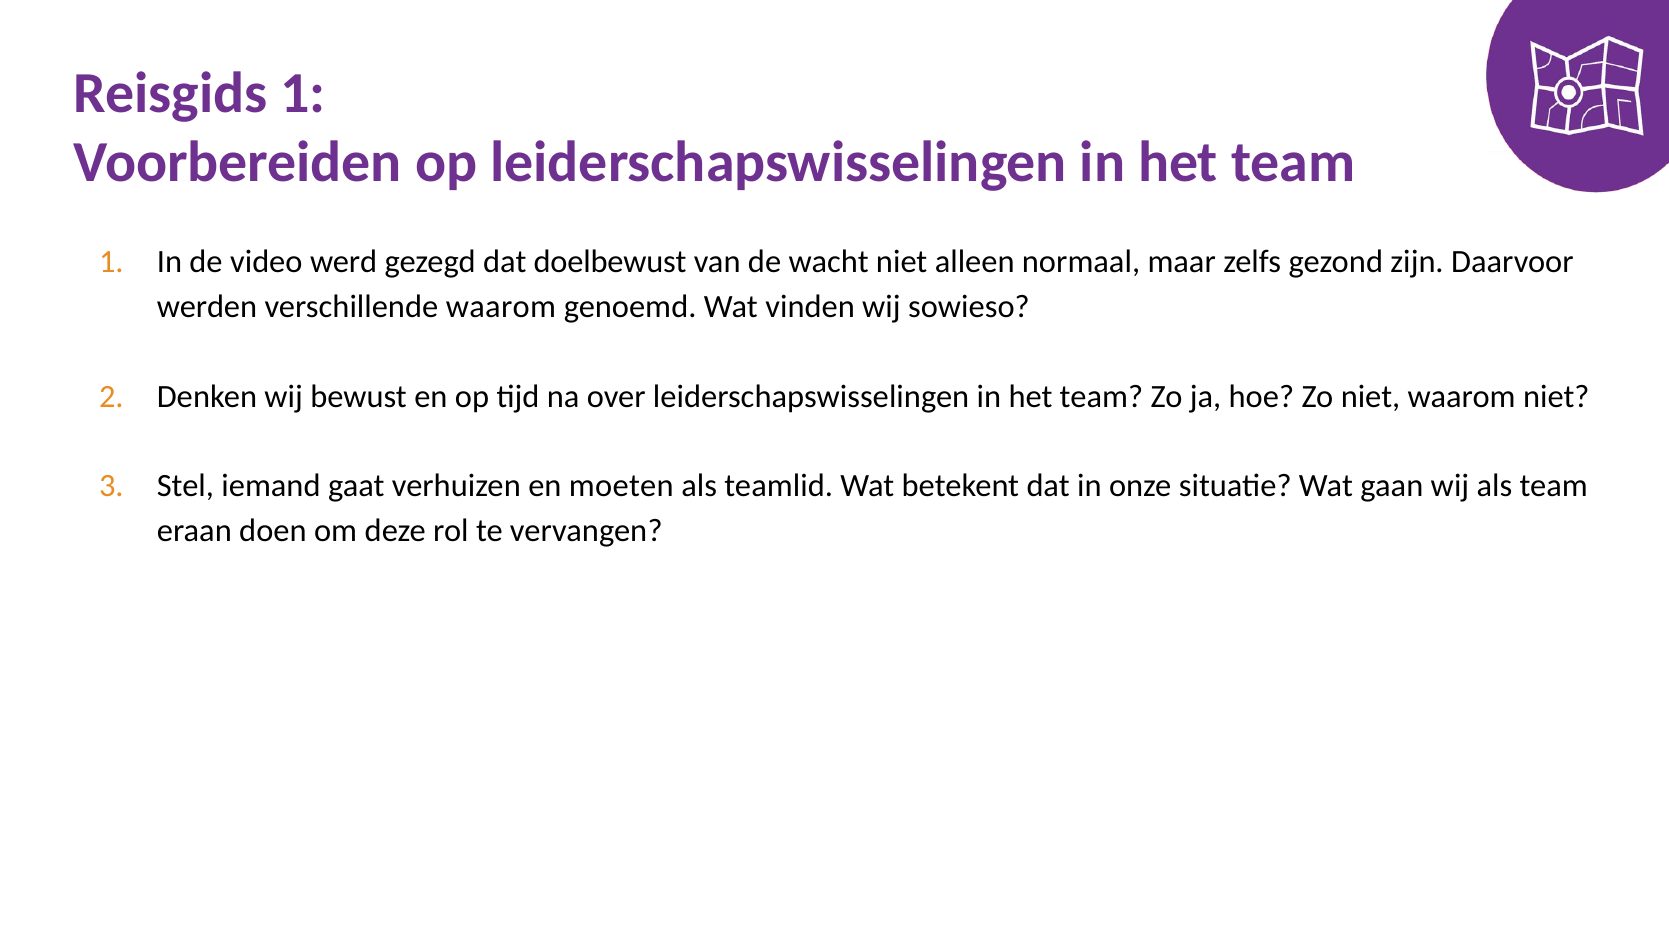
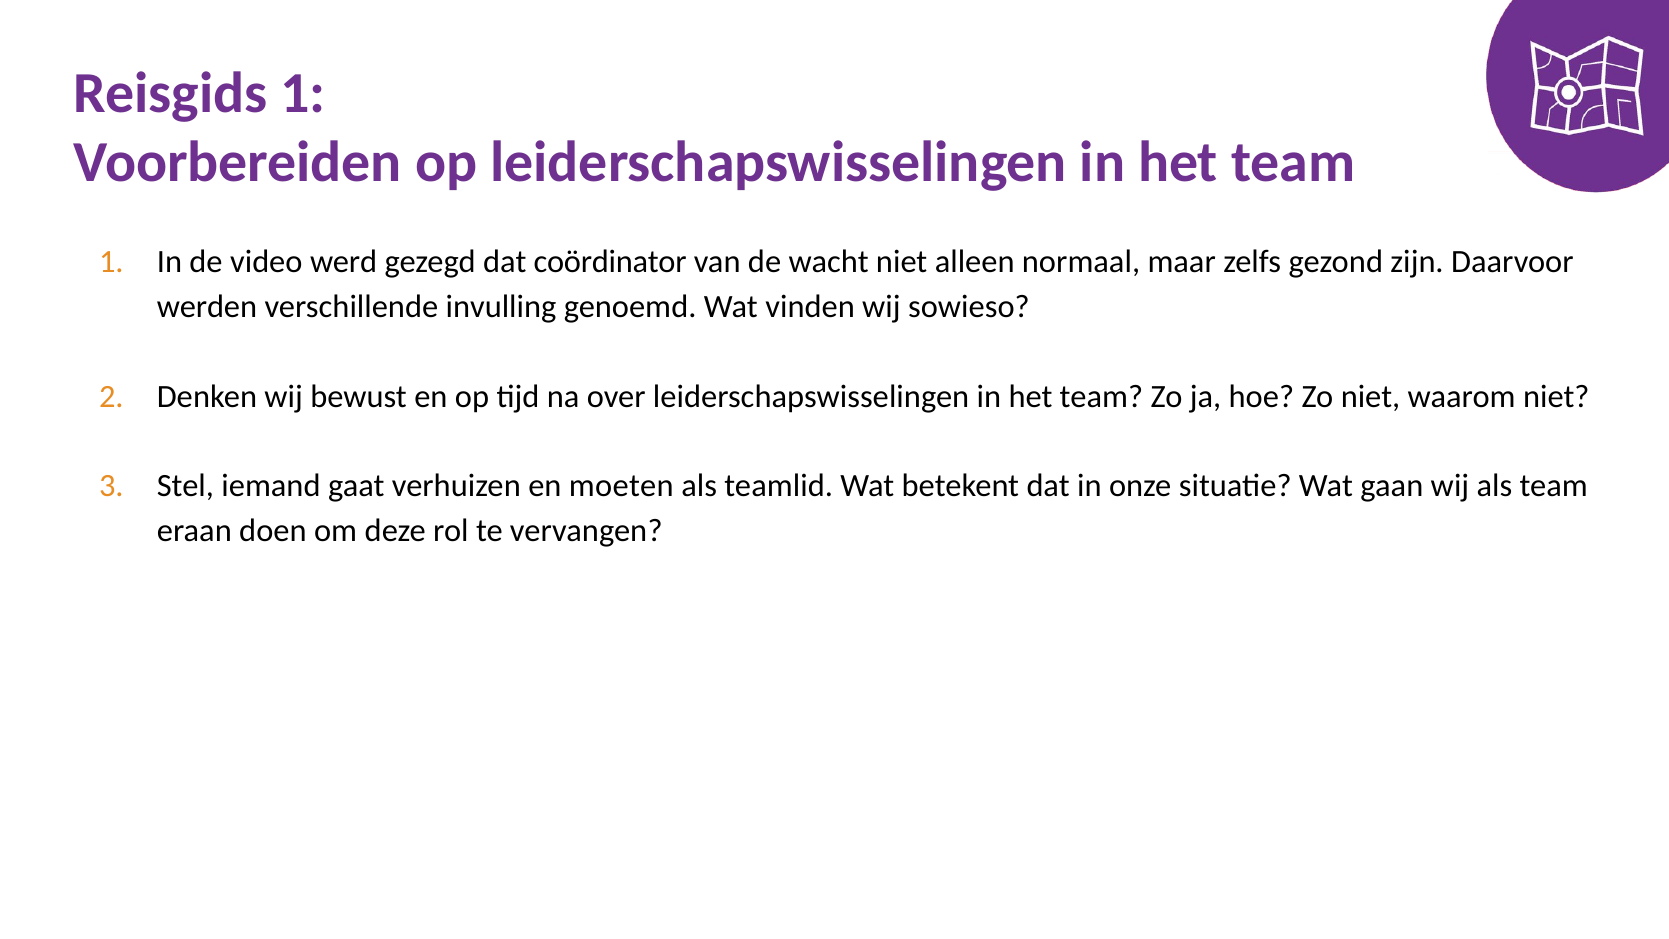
doelbewust: doelbewust -> coördinator
verschillende waarom: waarom -> invulling
